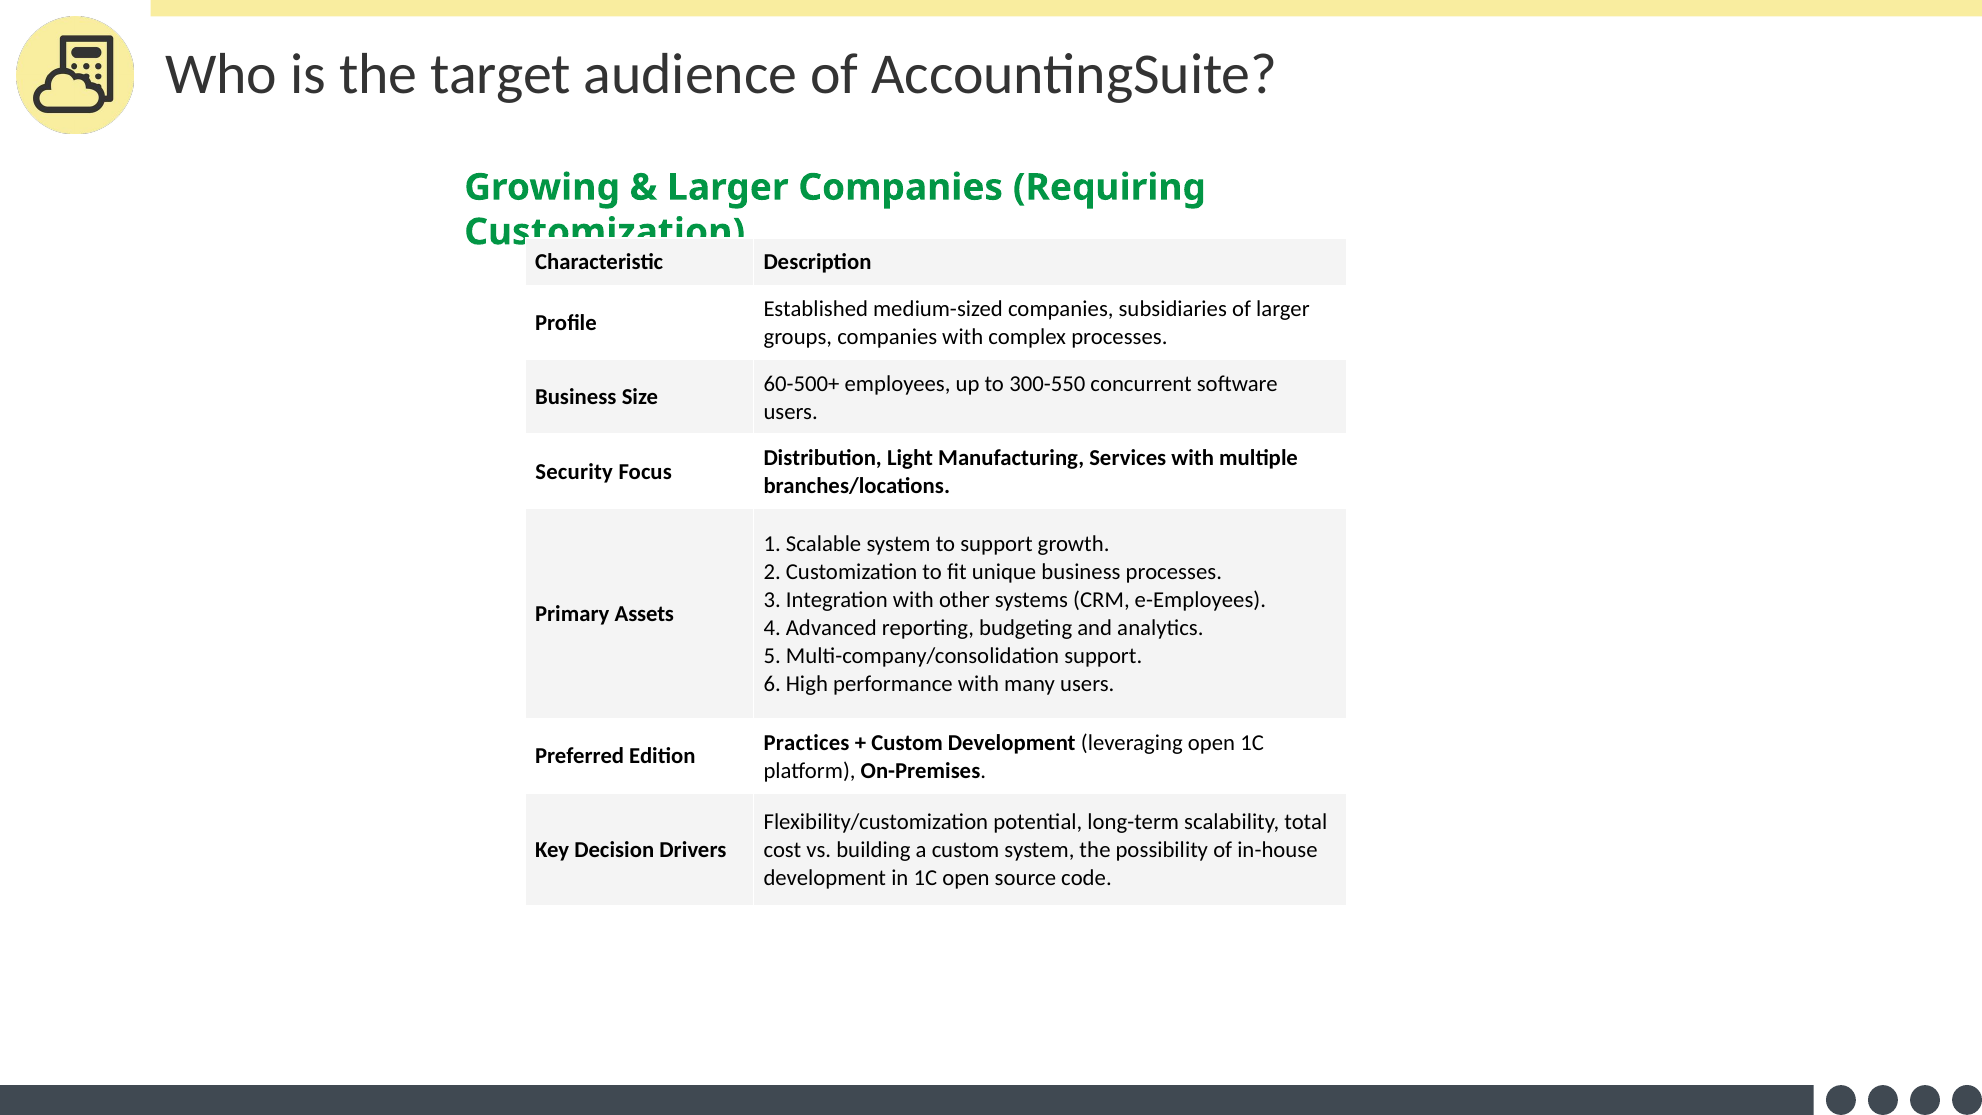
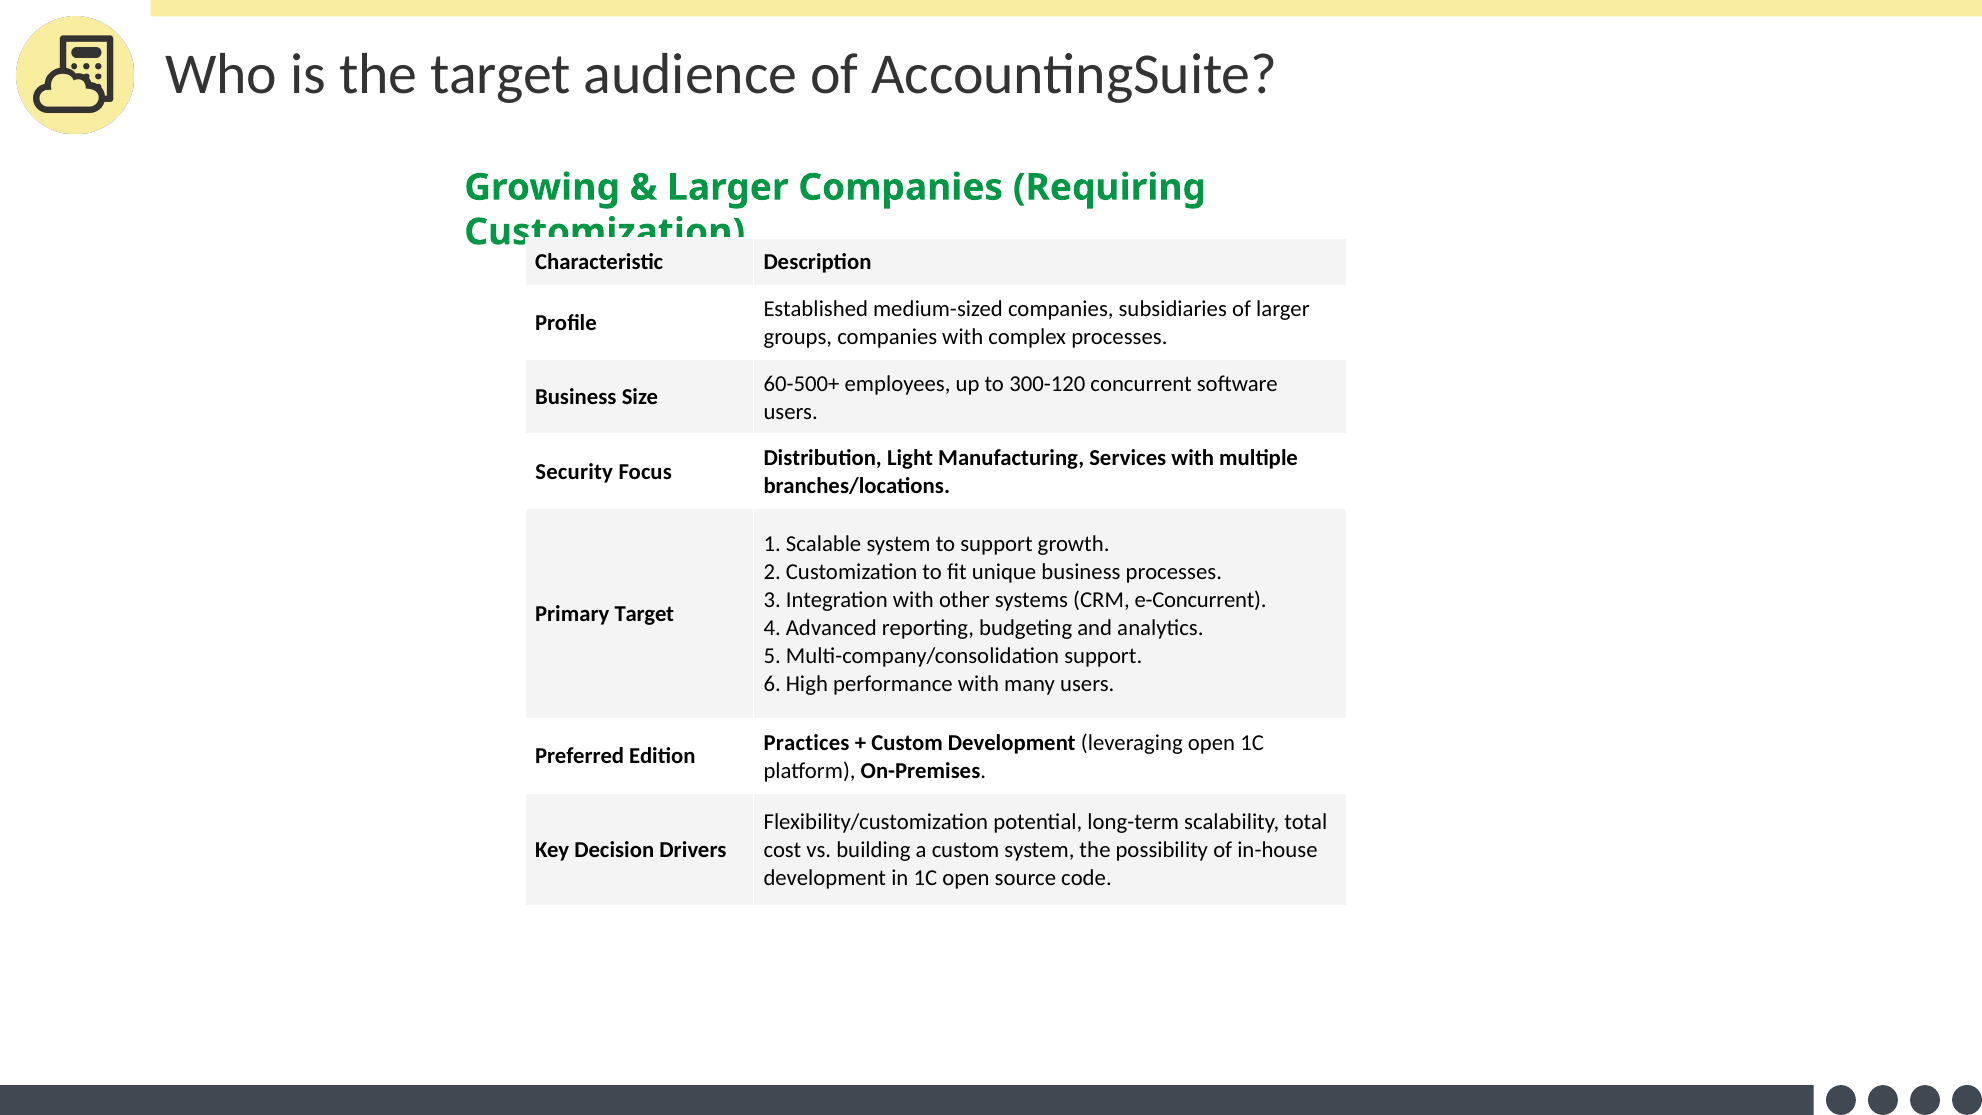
300-550: 300-550 -> 300-120
e-Employees: e-Employees -> e-Concurrent
Primary Assets: Assets -> Target
